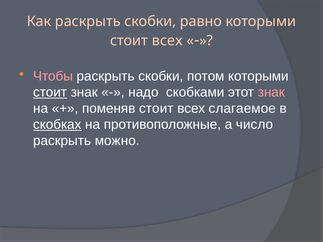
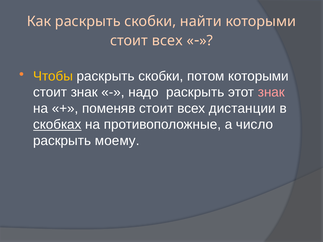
равно: равно -> найти
Чтобы colour: pink -> yellow
стоит at (50, 92) underline: present -> none
надо скобками: скобками -> раскрыть
слагаемое: слагаемое -> дистанции
можно: можно -> моему
